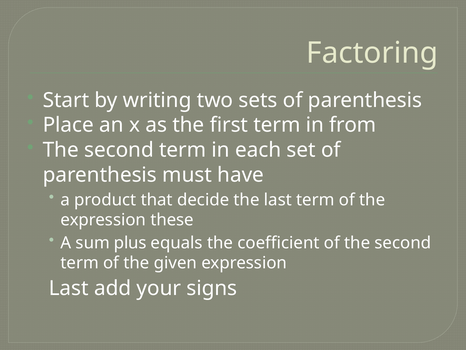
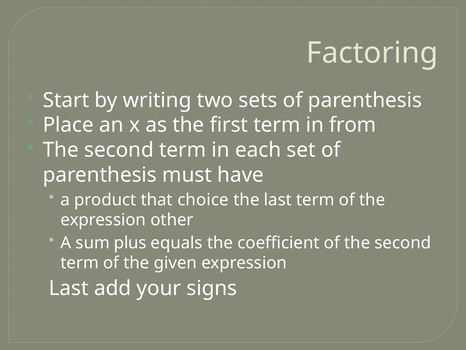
decide: decide -> choice
these: these -> other
